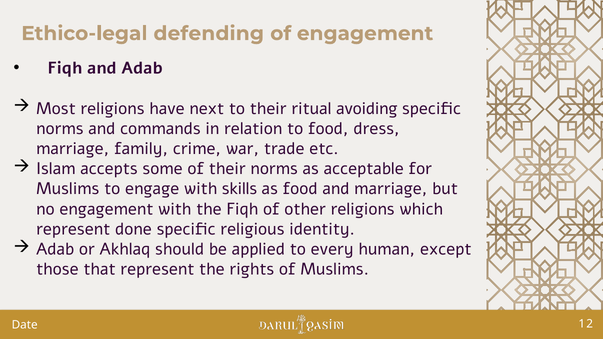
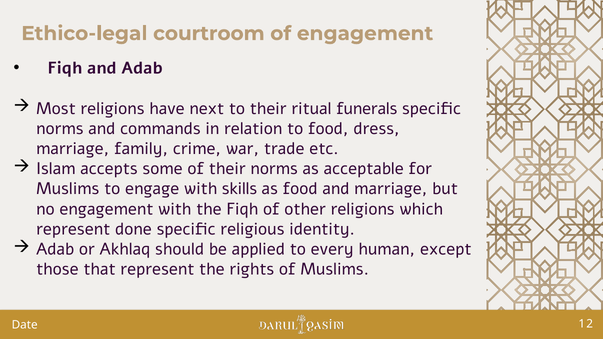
defending: defending -> courtroom
avoiding: avoiding -> funerals
